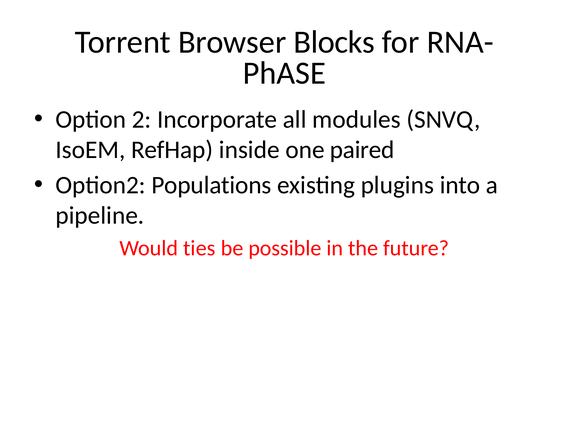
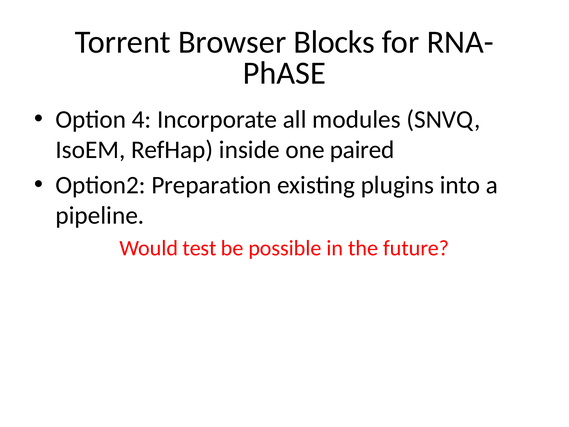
2: 2 -> 4
Populations: Populations -> Preparation
ties: ties -> test
